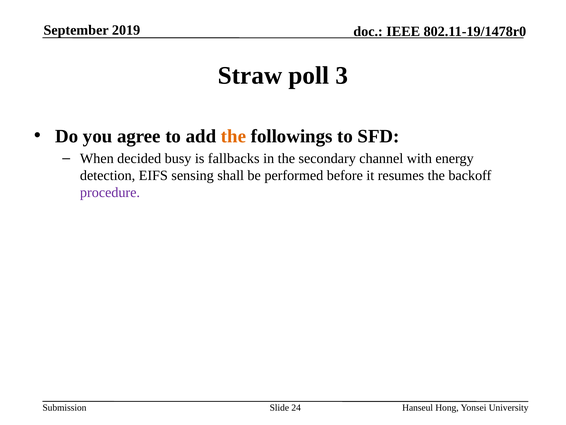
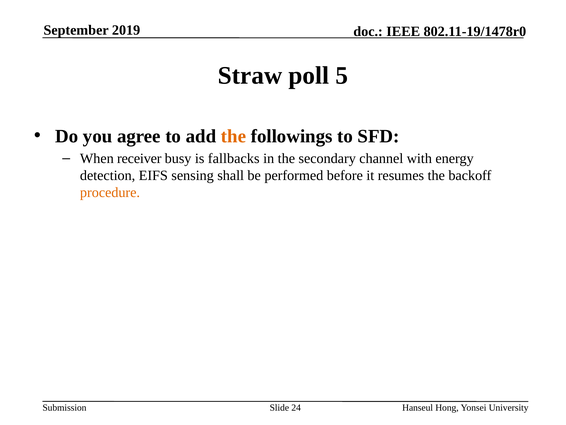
3: 3 -> 5
decided: decided -> receiver
procedure colour: purple -> orange
